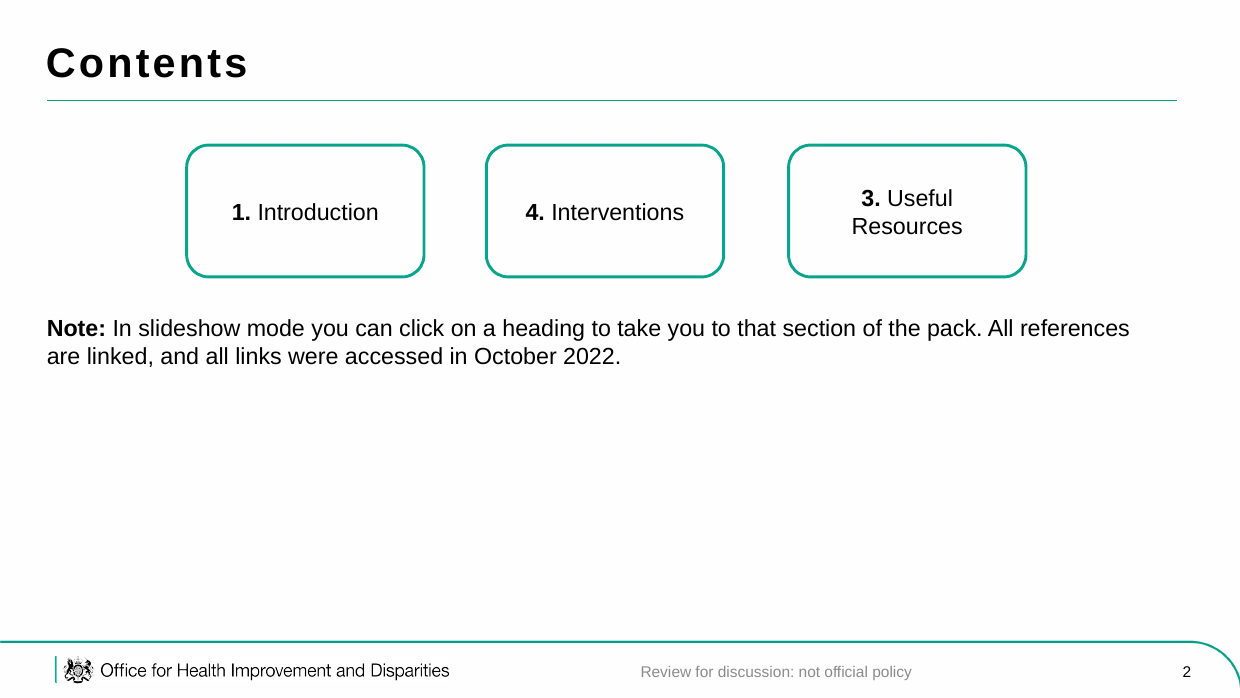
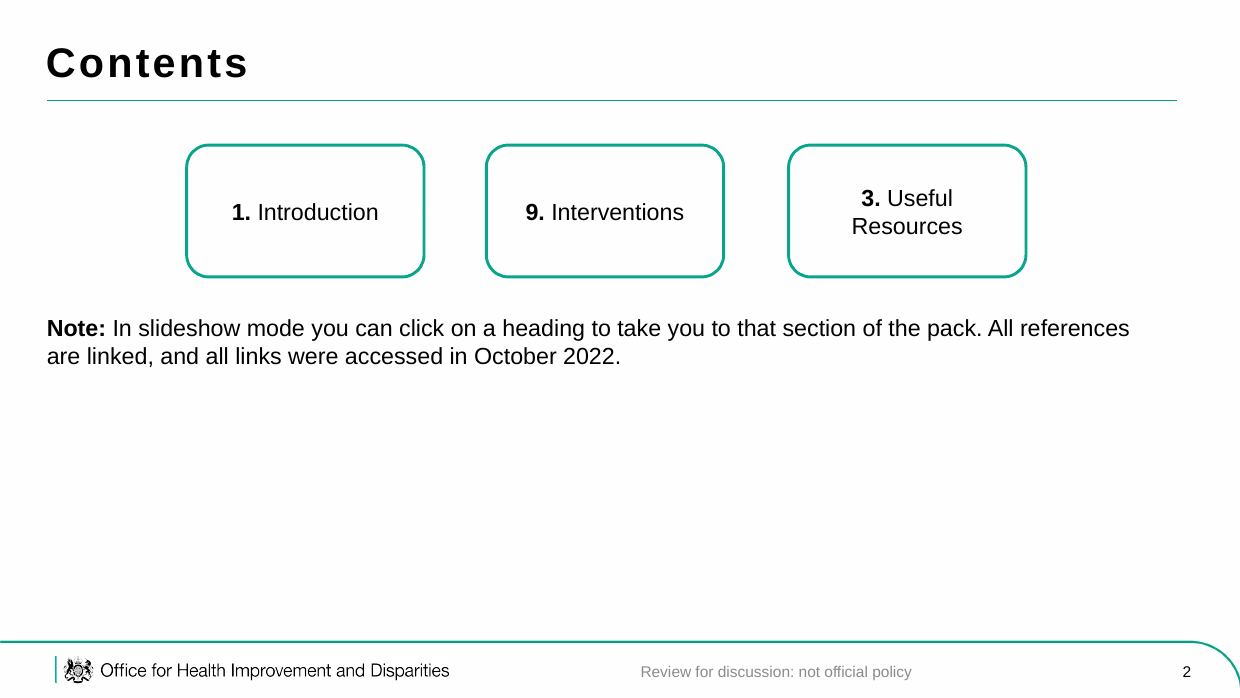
4: 4 -> 9
